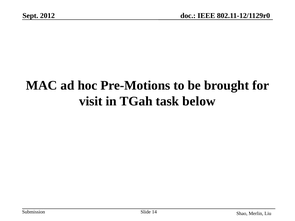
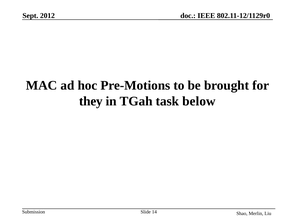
visit: visit -> they
